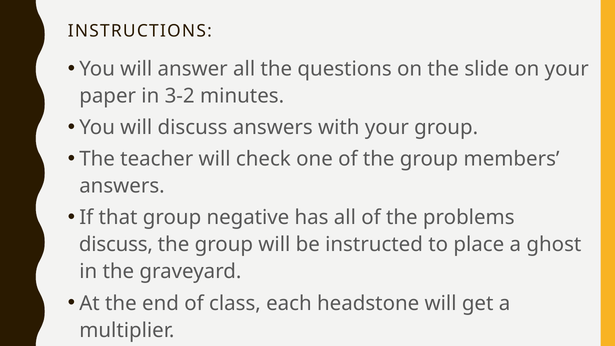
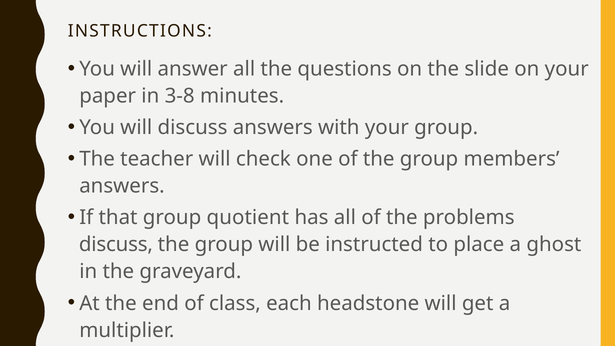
3-2: 3-2 -> 3-8
negative: negative -> quotient
